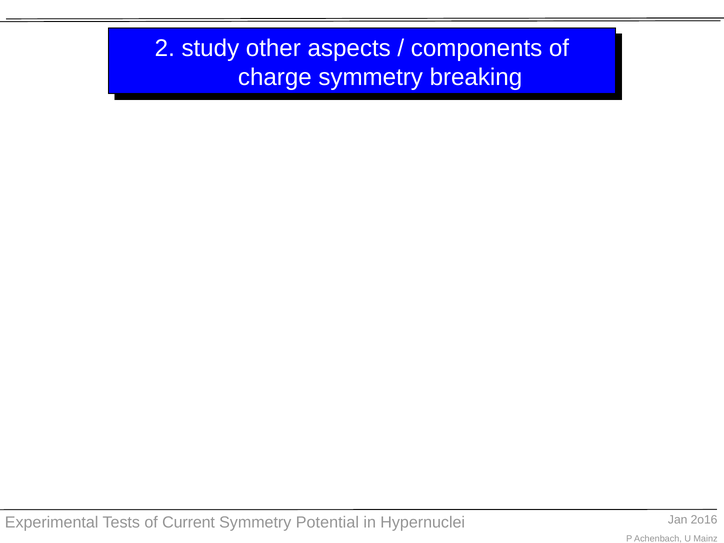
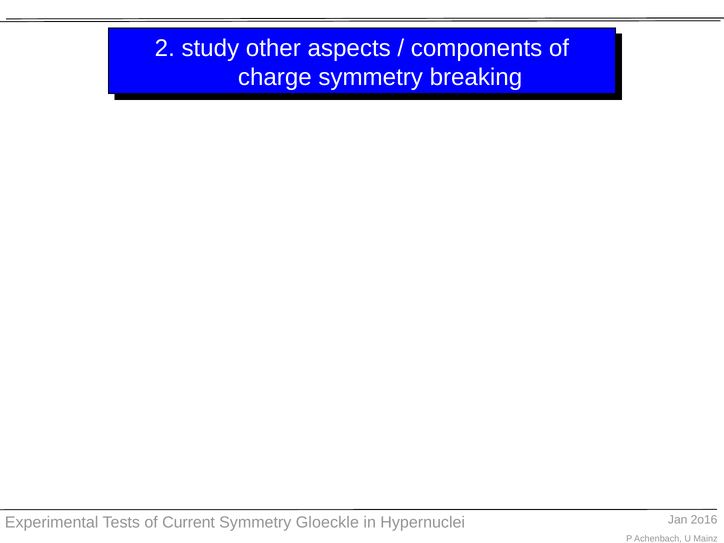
Potential: Potential -> Gloeckle
